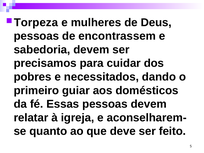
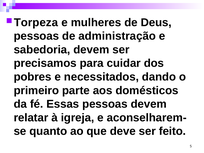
encontrassem: encontrassem -> administração
guiar: guiar -> parte
